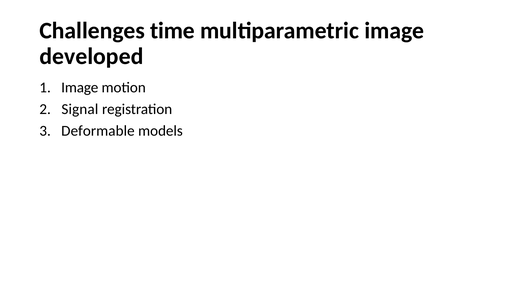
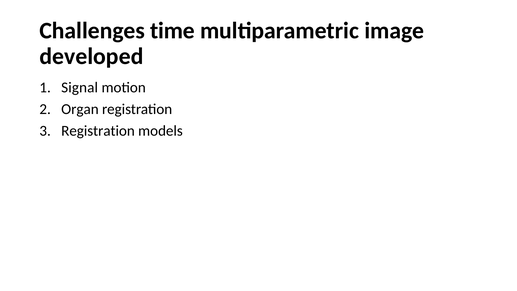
Image at (80, 87): Image -> Signal
Signal: Signal -> Organ
Deformable at (98, 131): Deformable -> Registration
